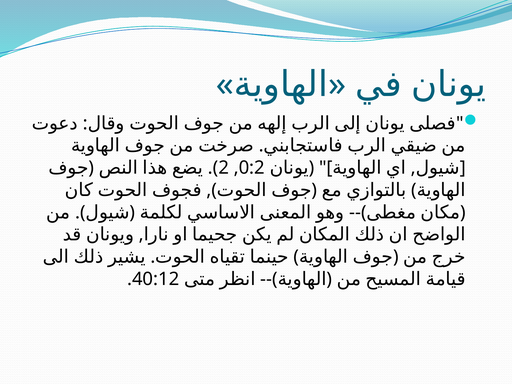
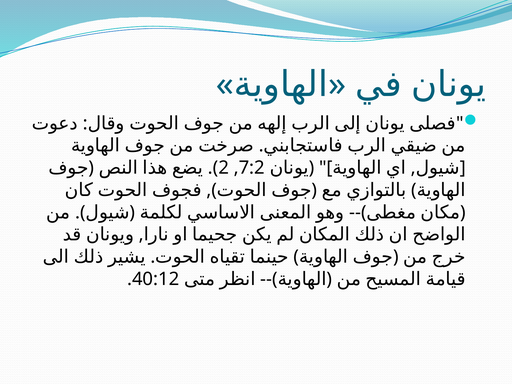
0:2: 0:2 -> 7:2
